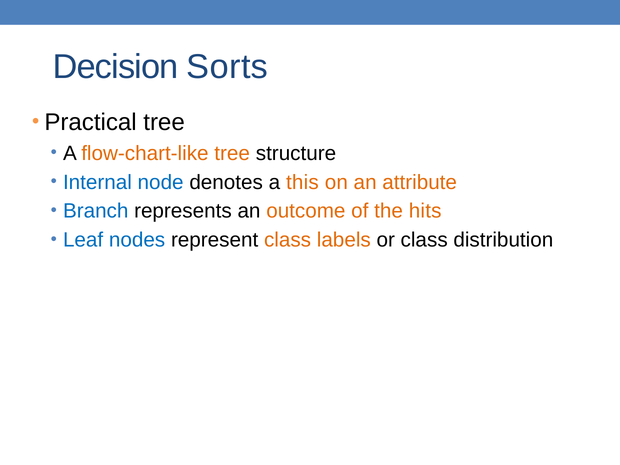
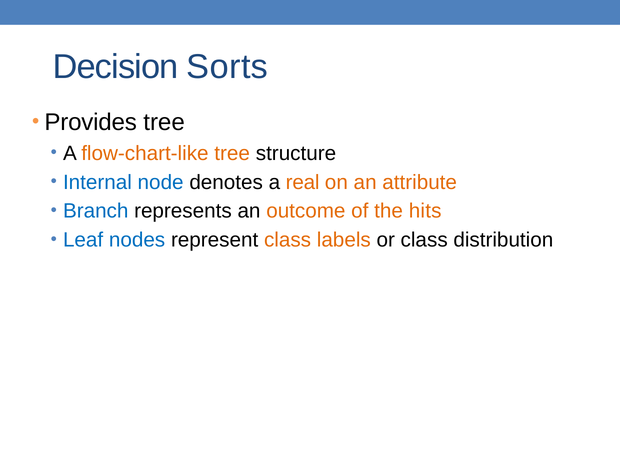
Practical: Practical -> Provides
this: this -> real
